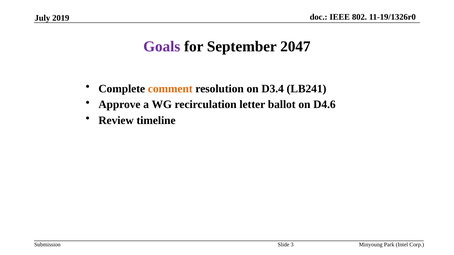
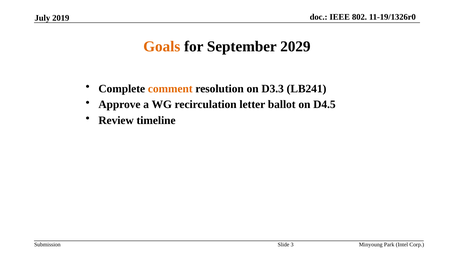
Goals colour: purple -> orange
2047: 2047 -> 2029
D3.4: D3.4 -> D3.3
D4.6: D4.6 -> D4.5
